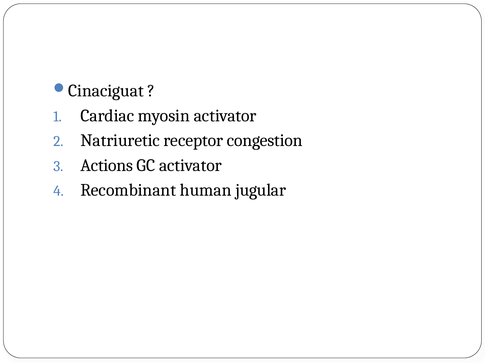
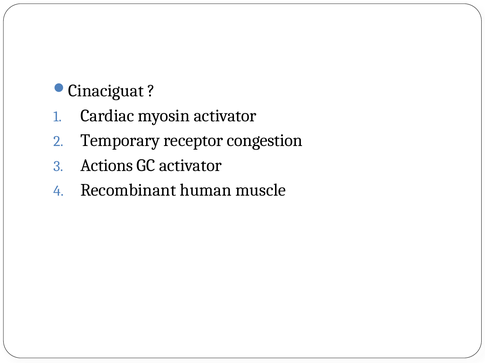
Natriuretic: Natriuretic -> Temporary
jugular: jugular -> muscle
